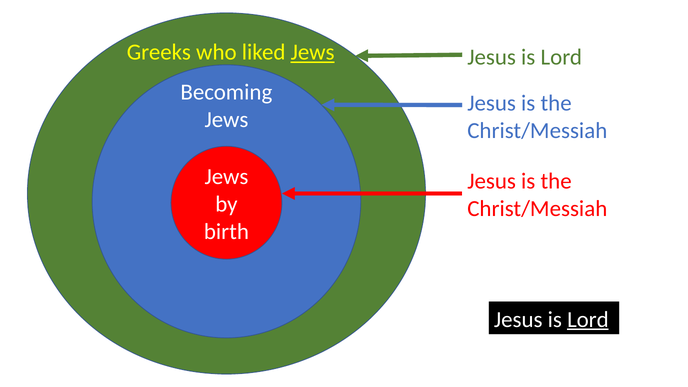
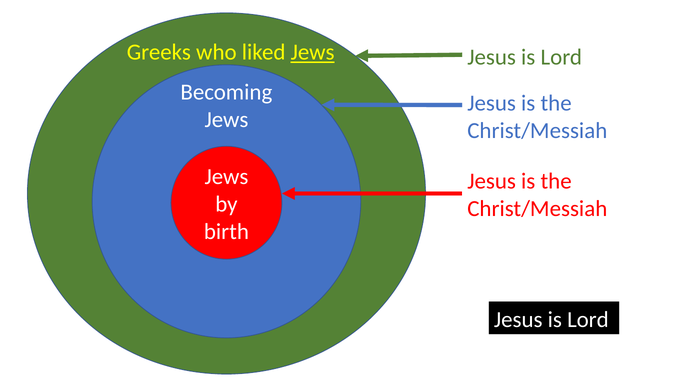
Lord at (588, 319) underline: present -> none
